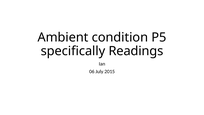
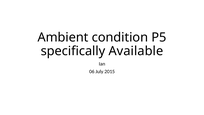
Readings: Readings -> Available
